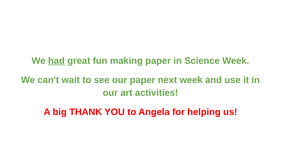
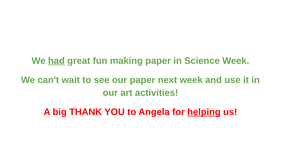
helping underline: none -> present
